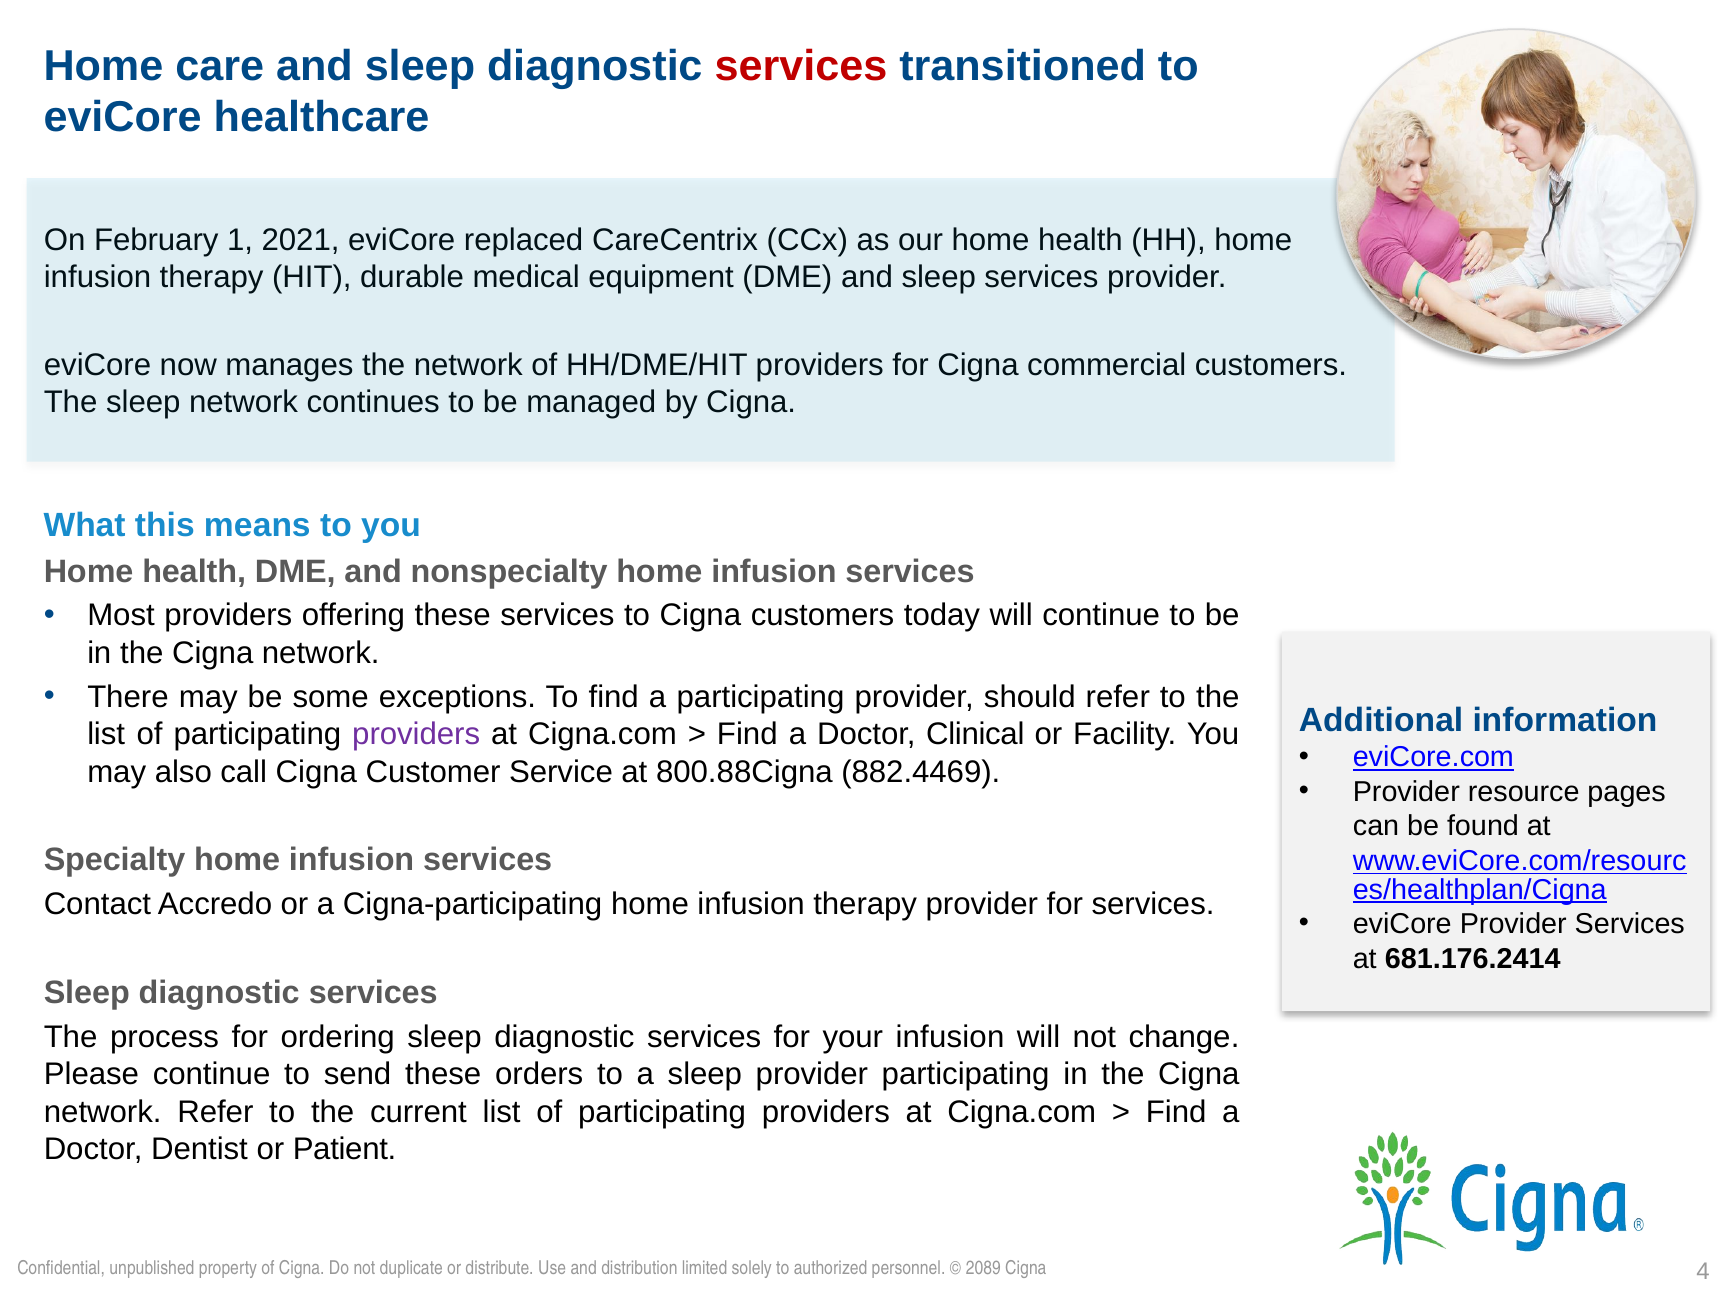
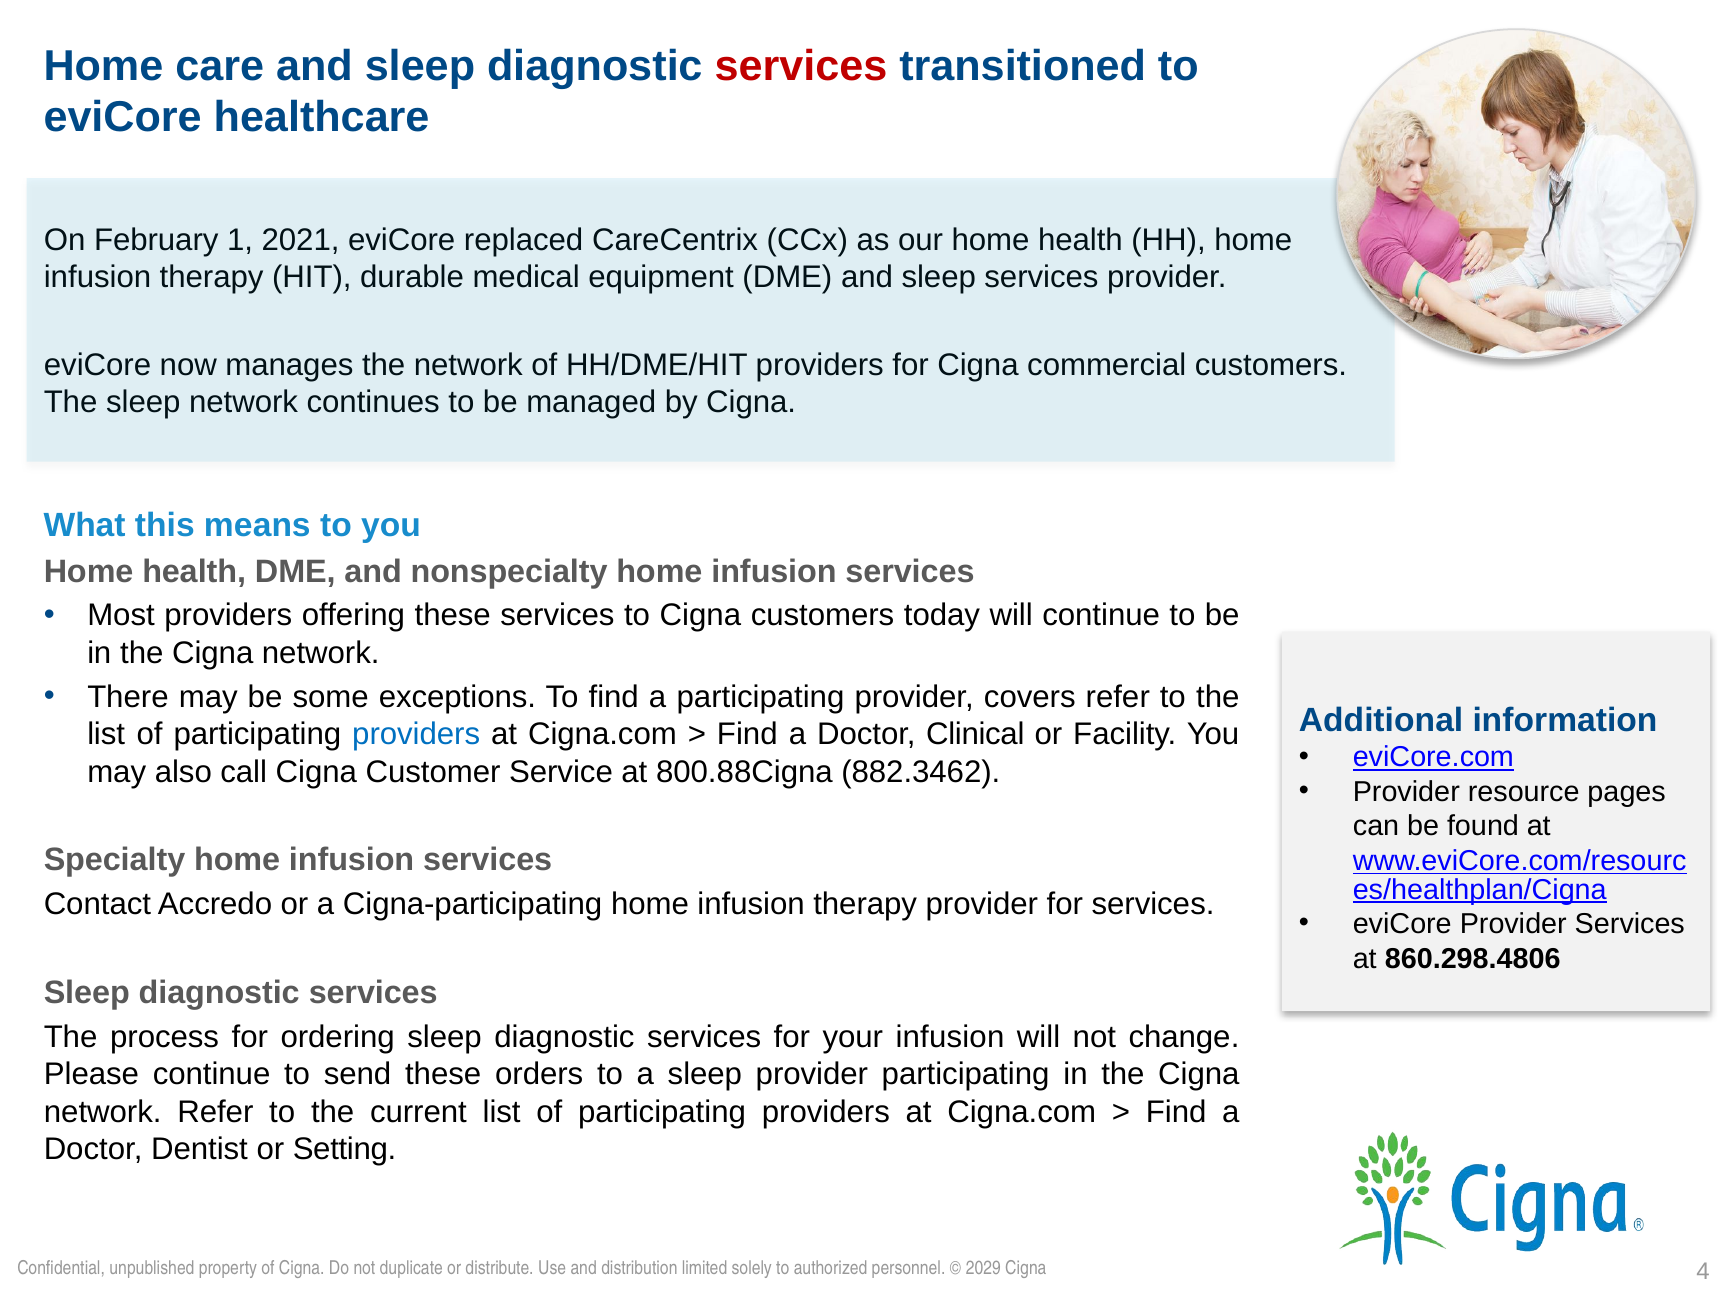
should: should -> covers
providers at (416, 734) colour: purple -> blue
882.4469: 882.4469 -> 882.3462
681.176.2414: 681.176.2414 -> 860.298.4806
Patient: Patient -> Setting
2089: 2089 -> 2029
